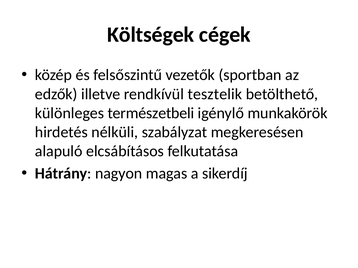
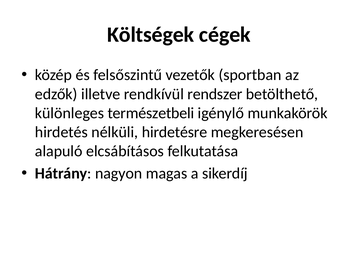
tesztelik: tesztelik -> rendszer
szabályzat: szabályzat -> hirdetésre
